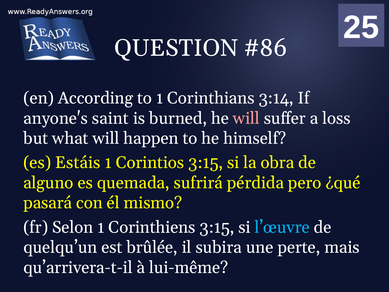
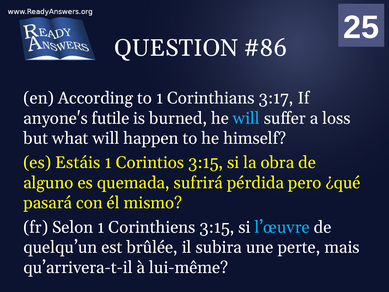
3:14: 3:14 -> 3:17
saint: saint -> futile
will at (246, 118) colour: pink -> light blue
